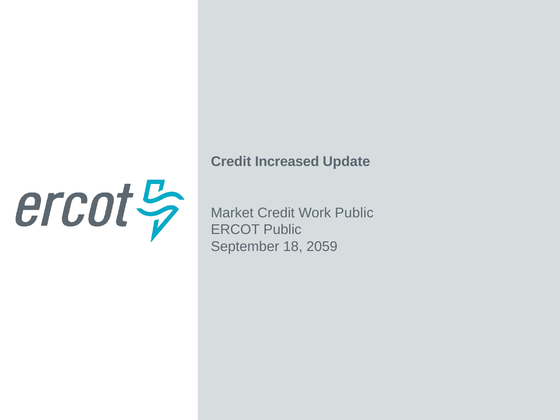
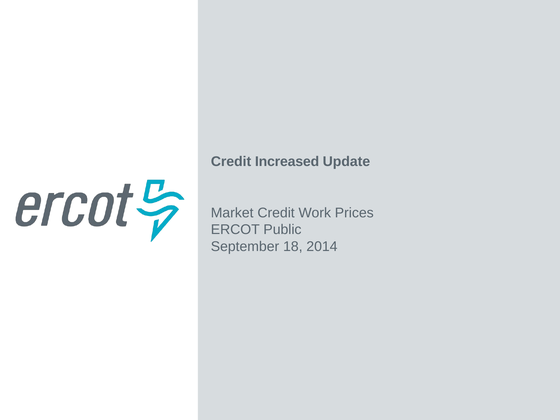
Work Public: Public -> Prices
2059: 2059 -> 2014
